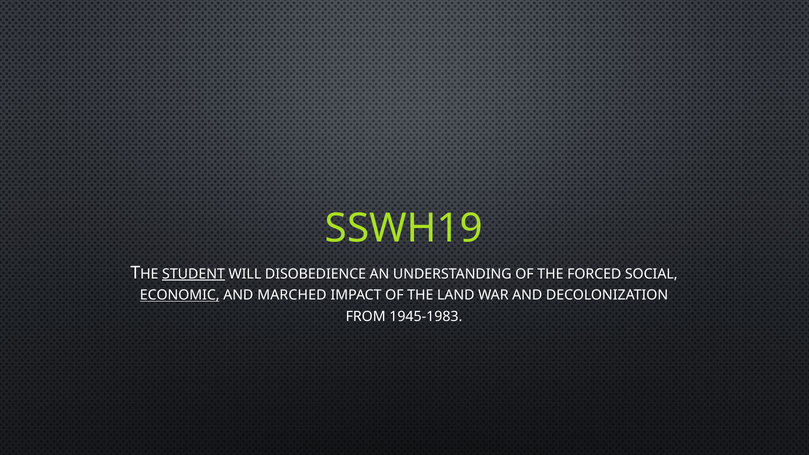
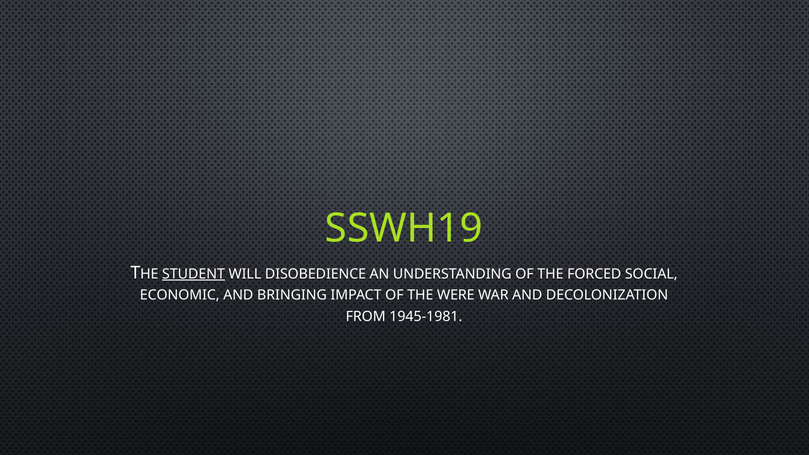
ECONOMIC underline: present -> none
MARCHED: MARCHED -> BRINGING
LAND: LAND -> WERE
1945-1983: 1945-1983 -> 1945-1981
